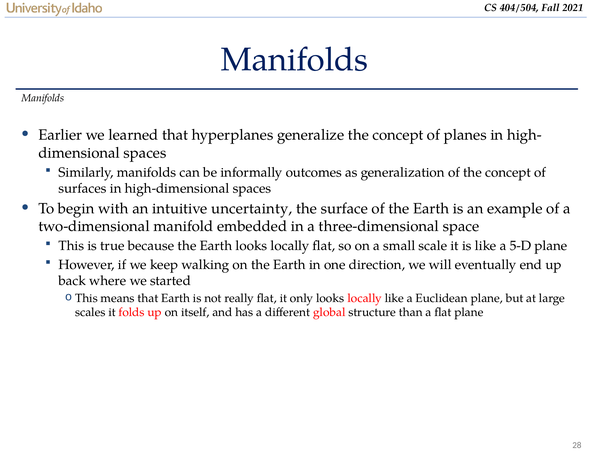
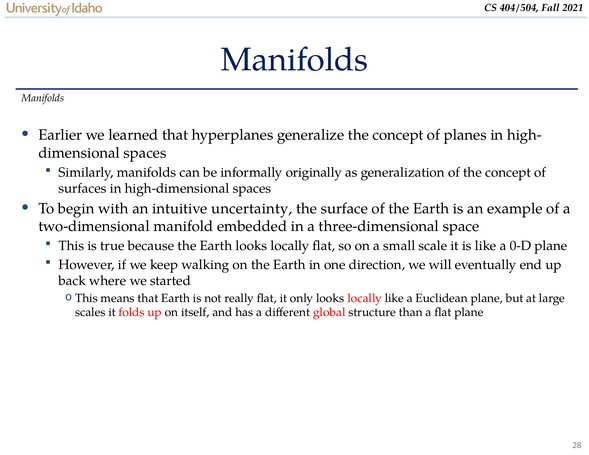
outcomes: outcomes -> originally
5-D: 5-D -> 0-D
